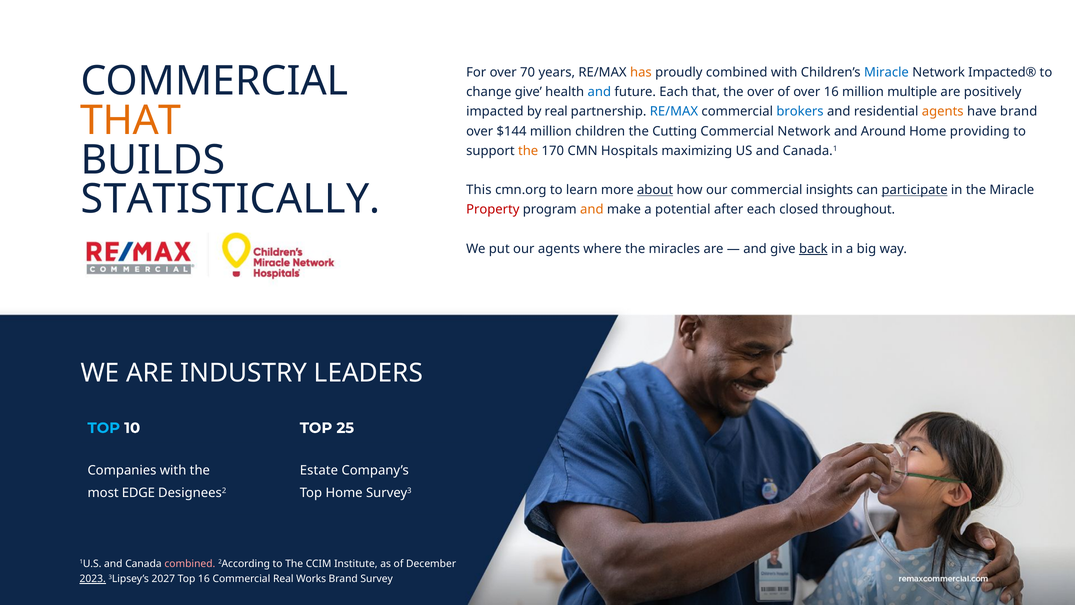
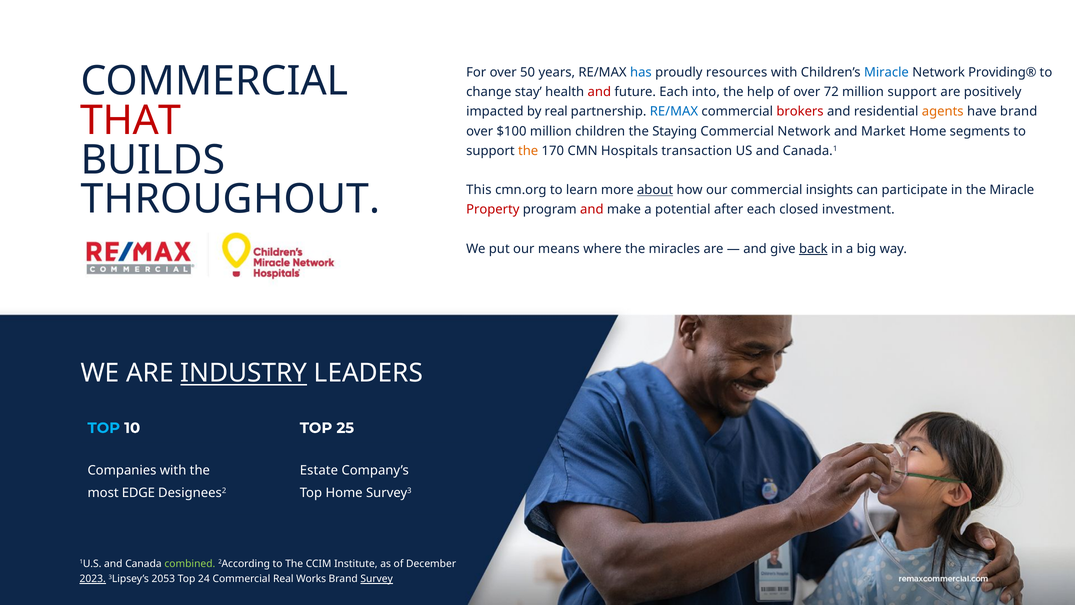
70: 70 -> 50
has colour: orange -> blue
proudly combined: combined -> resources
Impacted®: Impacted® -> Providing®
change give: give -> stay
and at (599, 92) colour: blue -> red
Each that: that -> into
the over: over -> help
over 16: 16 -> 72
million multiple: multiple -> support
brokers colour: blue -> red
THAT at (131, 120) colour: orange -> red
$144: $144 -> $100
Cutting: Cutting -> Staying
Around: Around -> Market
providing: providing -> segments
maximizing: maximizing -> transaction
participate underline: present -> none
STATISTICALLY: STATISTICALLY -> THROUGHOUT
and at (592, 210) colour: orange -> red
throughout: throughout -> investment
our agents: agents -> means
INDUSTRY underline: none -> present
combined at (190, 563) colour: pink -> light green
2027: 2027 -> 2053
Top 16: 16 -> 24
Survey underline: none -> present
